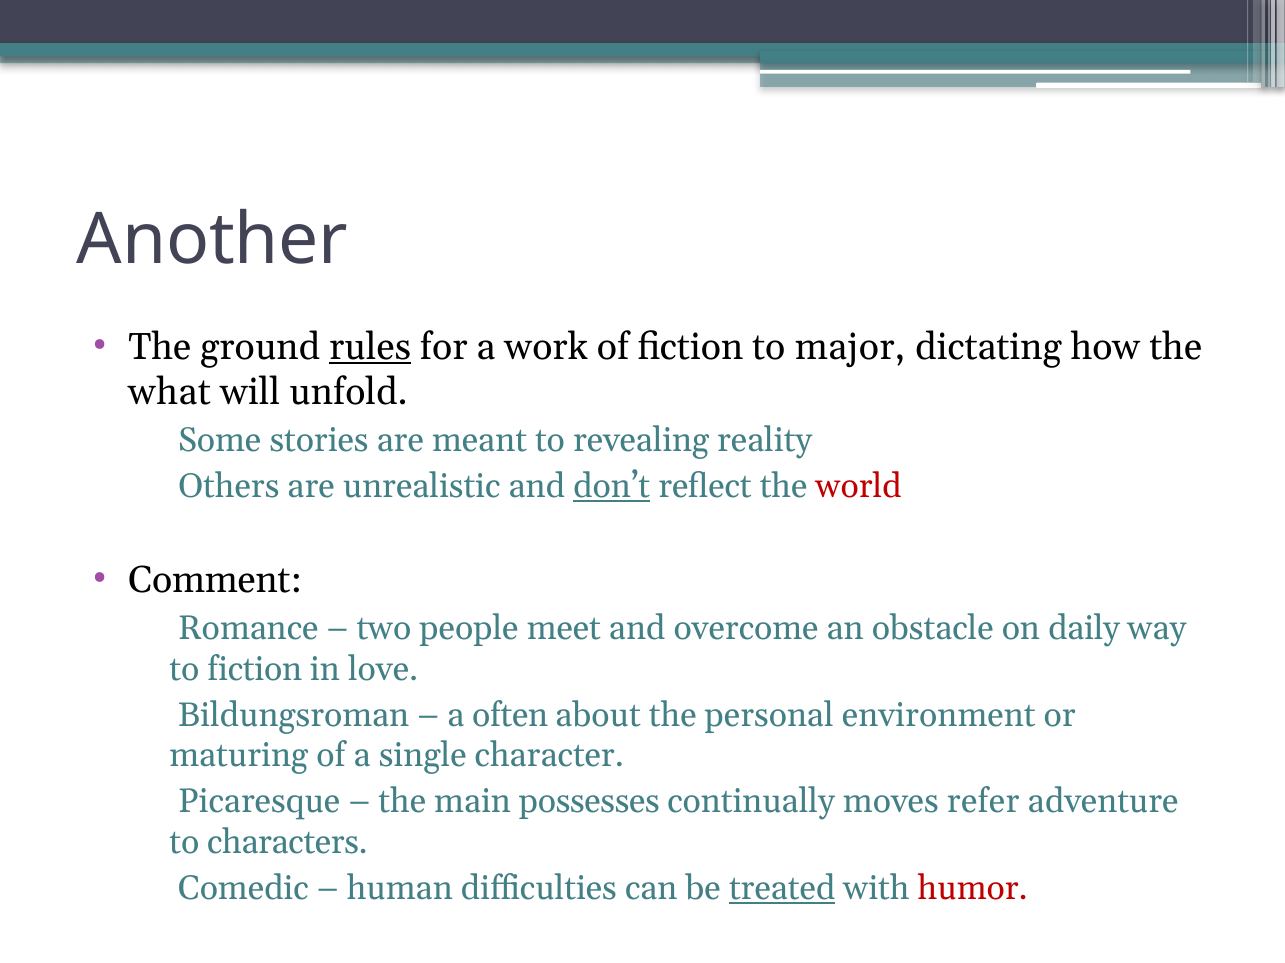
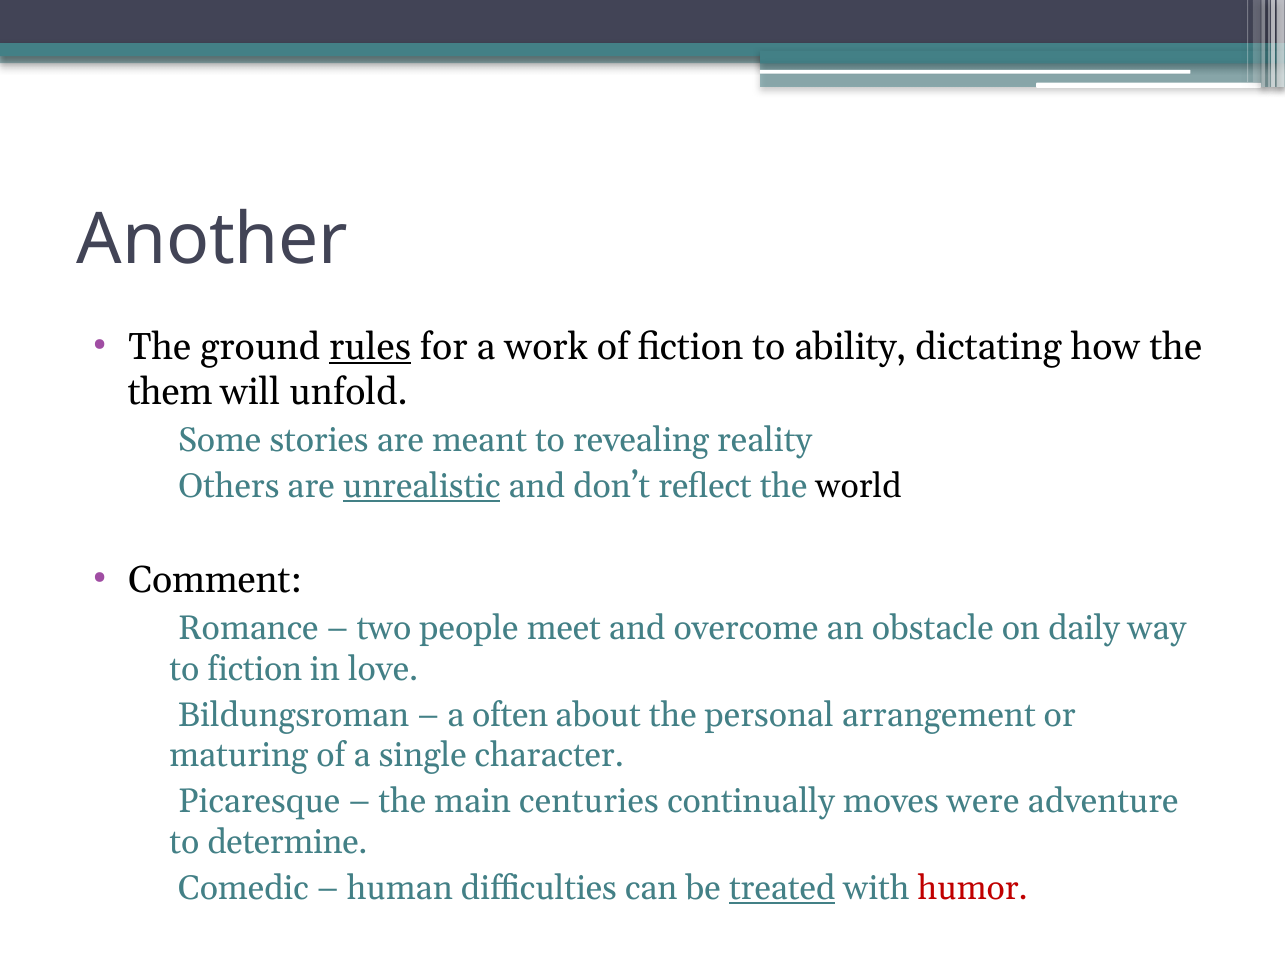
major: major -> ability
what: what -> them
unrealistic underline: none -> present
don’t underline: present -> none
world colour: red -> black
environment: environment -> arrangement
possesses: possesses -> centuries
refer: refer -> were
characters: characters -> determine
